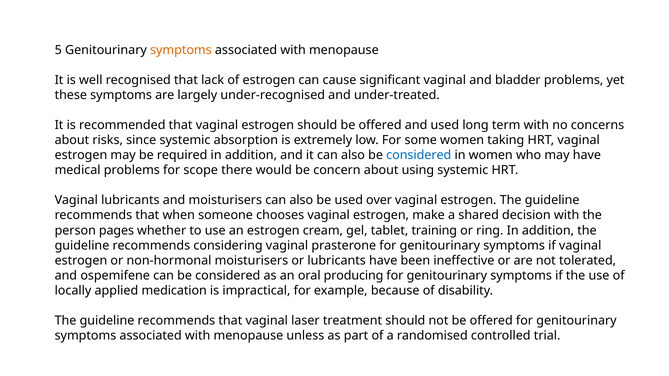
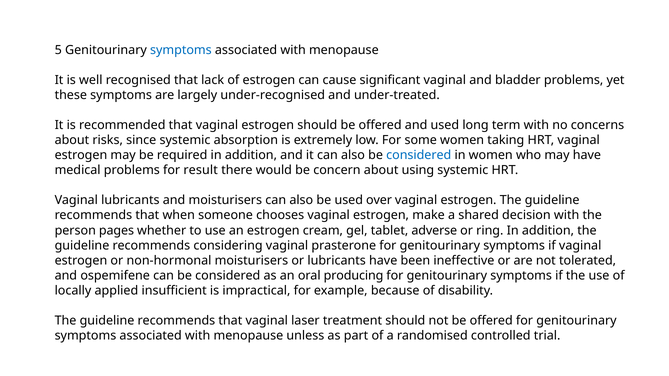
symptoms at (181, 50) colour: orange -> blue
scope: scope -> result
training: training -> adverse
medication: medication -> insufficient
